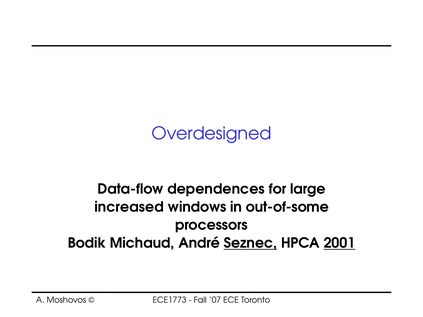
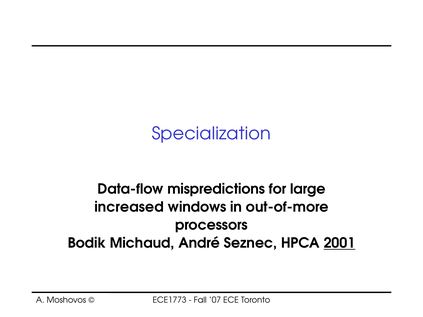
Overdesigned: Overdesigned -> Specialization
dependences: dependences -> mispredictions
out-of-some: out-of-some -> out-of-more
Seznec underline: present -> none
